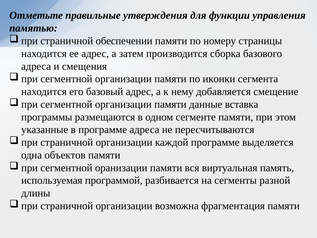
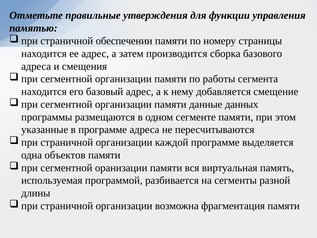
иконки: иконки -> работы
вставка: вставка -> данных
